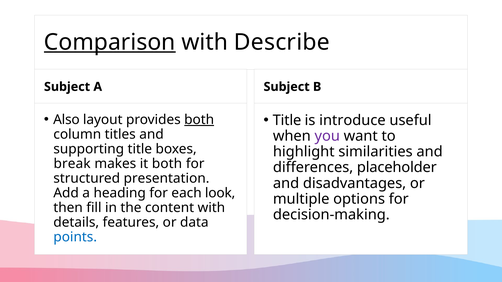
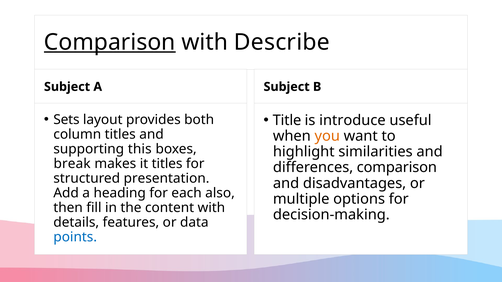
Also: Also -> Sets
both at (199, 120) underline: present -> none
you colour: purple -> orange
supporting title: title -> this
it both: both -> titles
differences placeholder: placeholder -> comparison
look: look -> also
